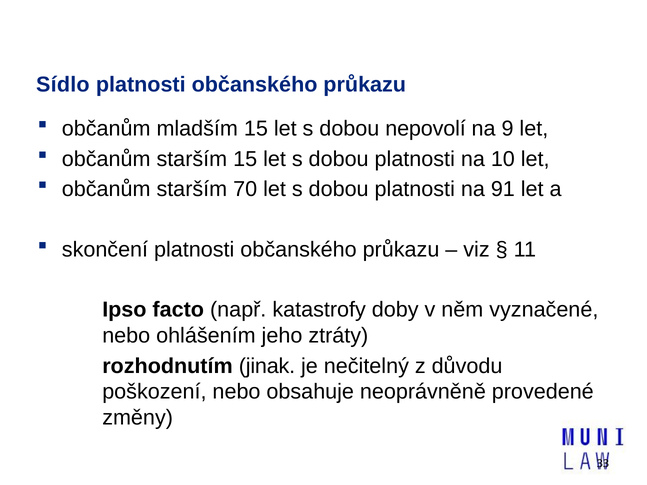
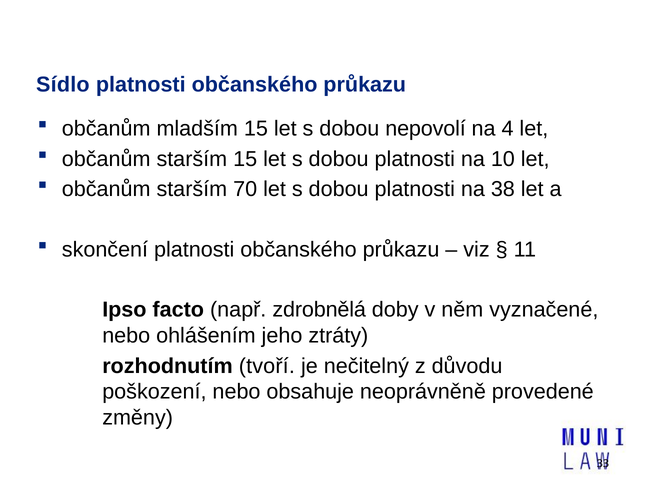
9: 9 -> 4
91: 91 -> 38
katastrofy: katastrofy -> zdrobnělá
jinak: jinak -> tvoří
